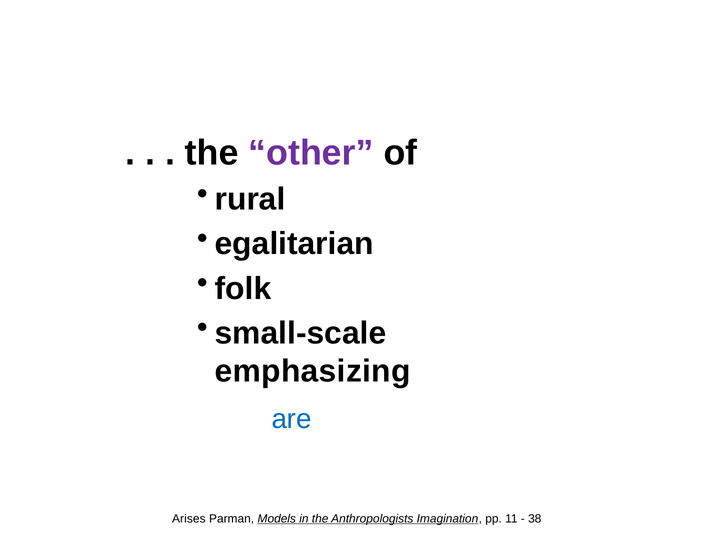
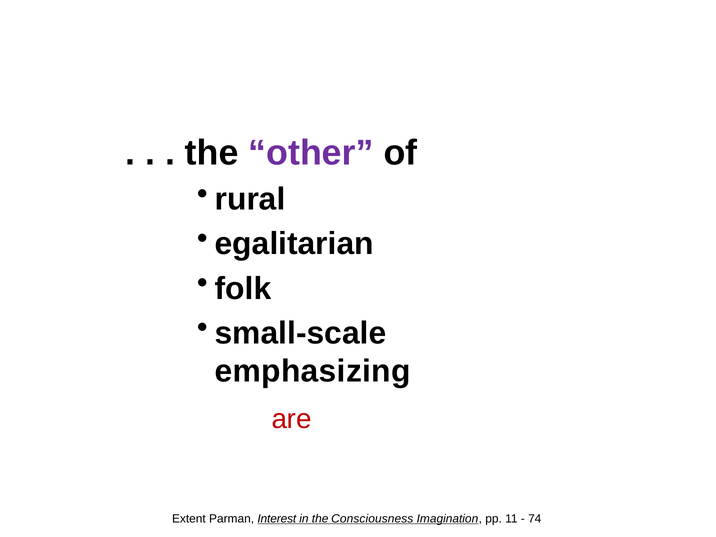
are colour: blue -> red
Arises: Arises -> Extent
Models: Models -> Interest
Anthropologists: Anthropologists -> Consciousness
38: 38 -> 74
